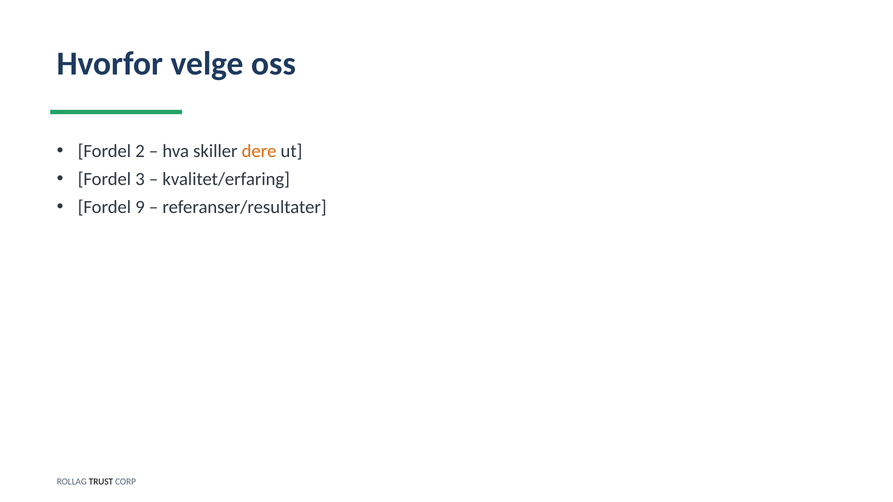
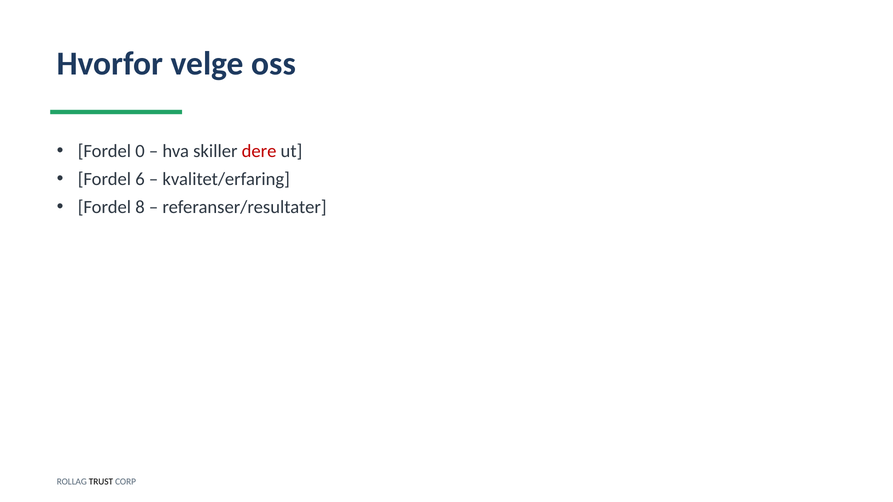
2: 2 -> 0
dere colour: orange -> red
3: 3 -> 6
9: 9 -> 8
